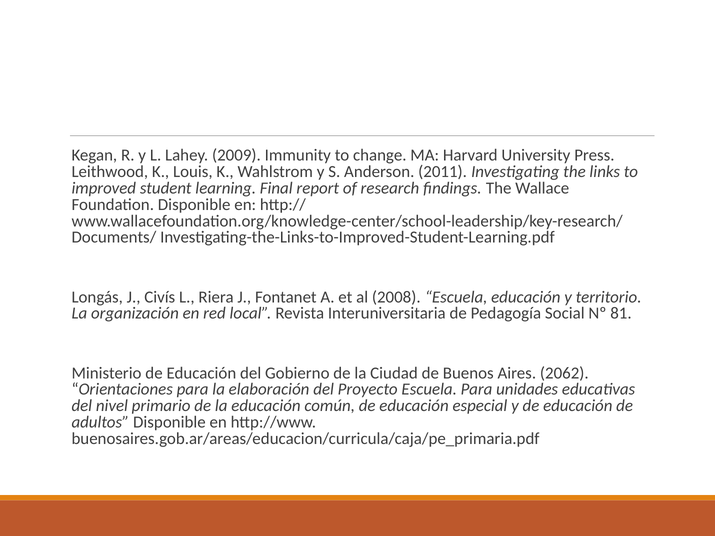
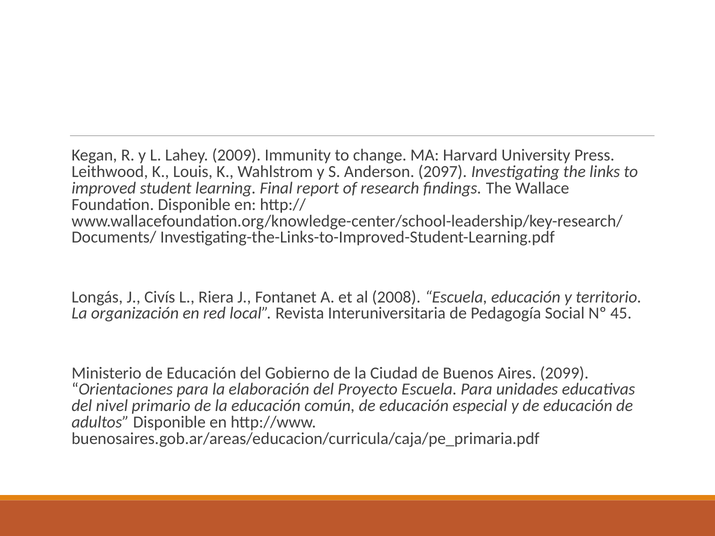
2011: 2011 -> 2097
81: 81 -> 45
2062: 2062 -> 2099
